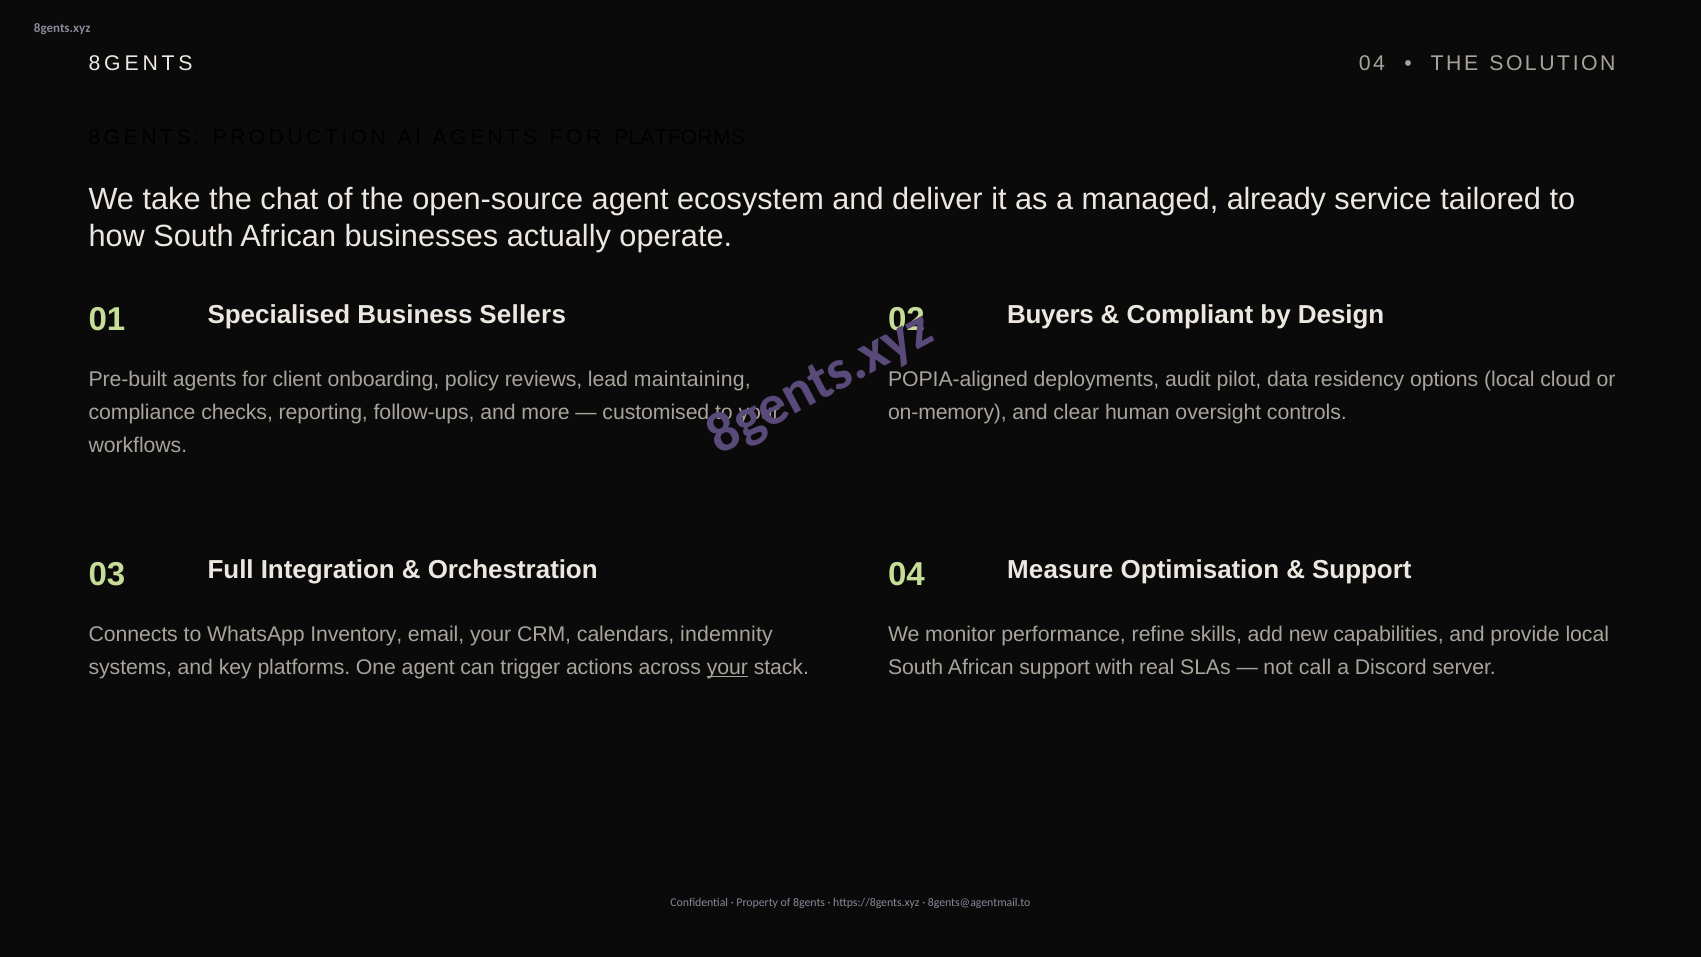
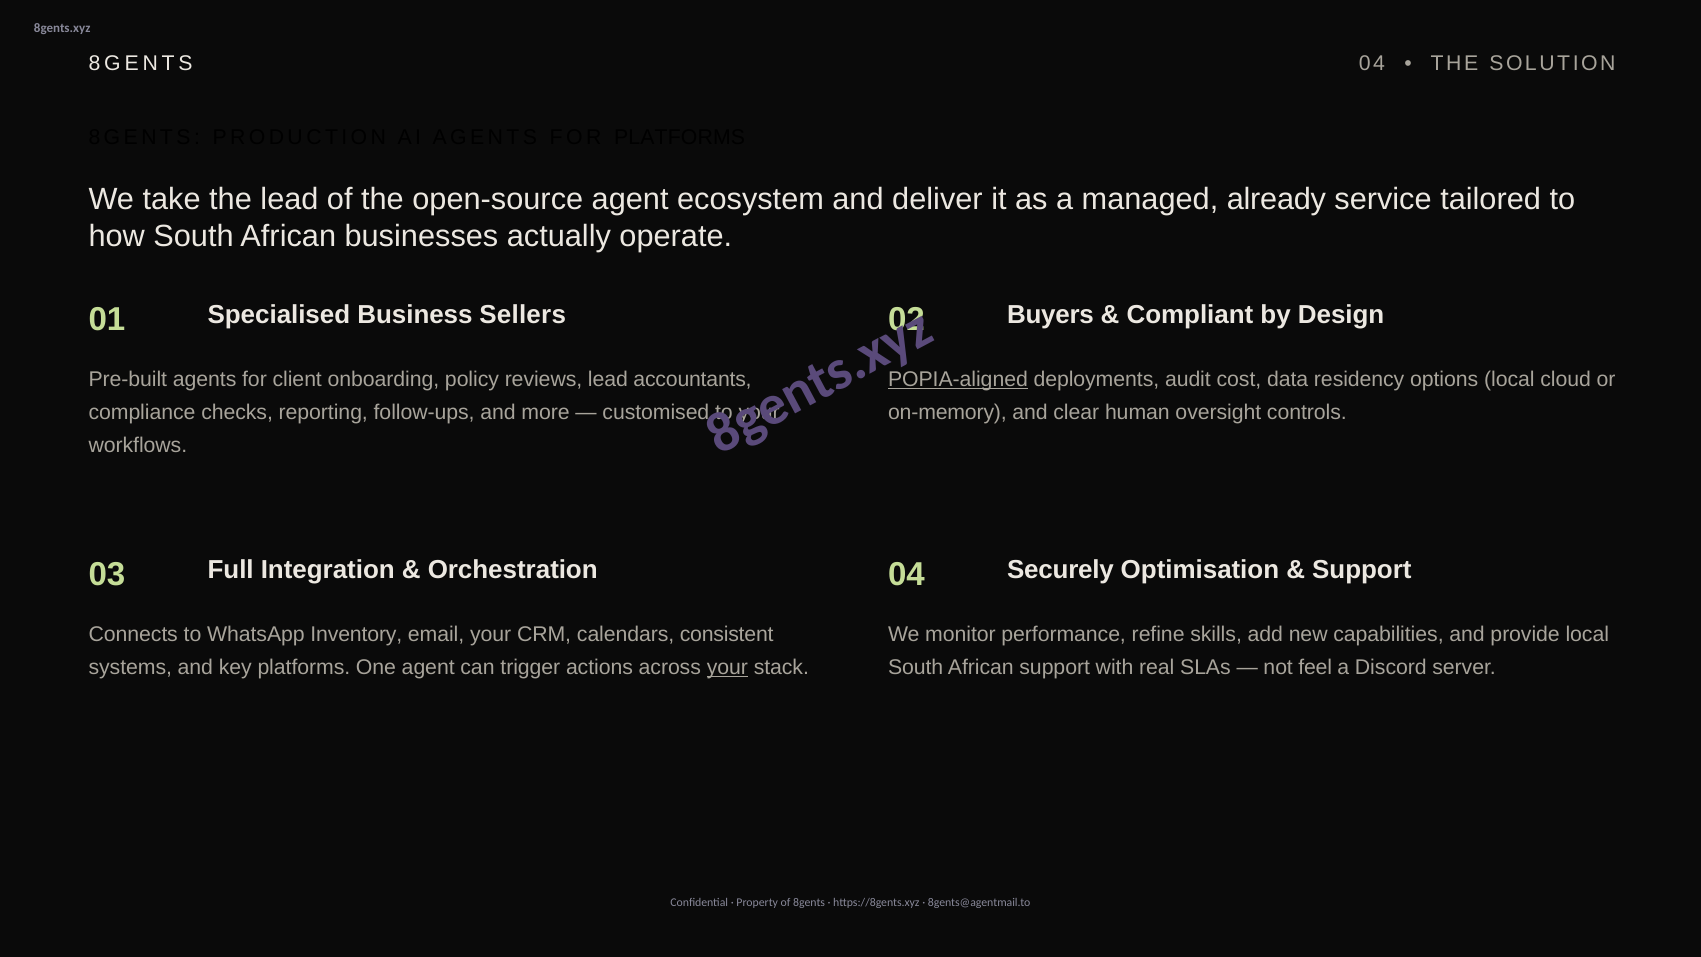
the chat: chat -> lead
maintaining: maintaining -> accountants
POPIA-aligned underline: none -> present
pilot: pilot -> cost
Measure: Measure -> Securely
indemnity: indemnity -> consistent
call: call -> feel
